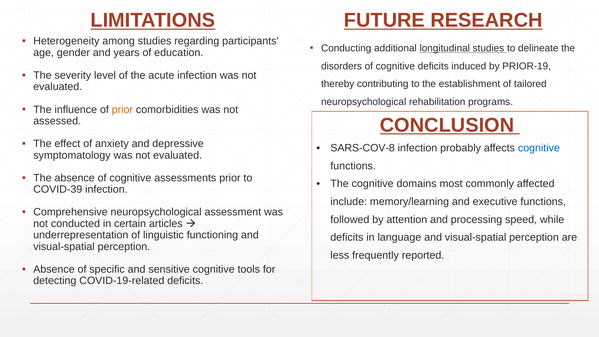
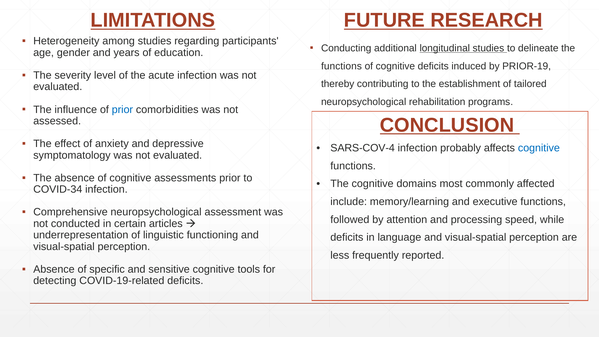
disorders at (342, 66): disorders -> functions
prior at (122, 109) colour: orange -> blue
SARS-COV-8: SARS-COV-8 -> SARS-COV-4
COVID-39: COVID-39 -> COVID-34
